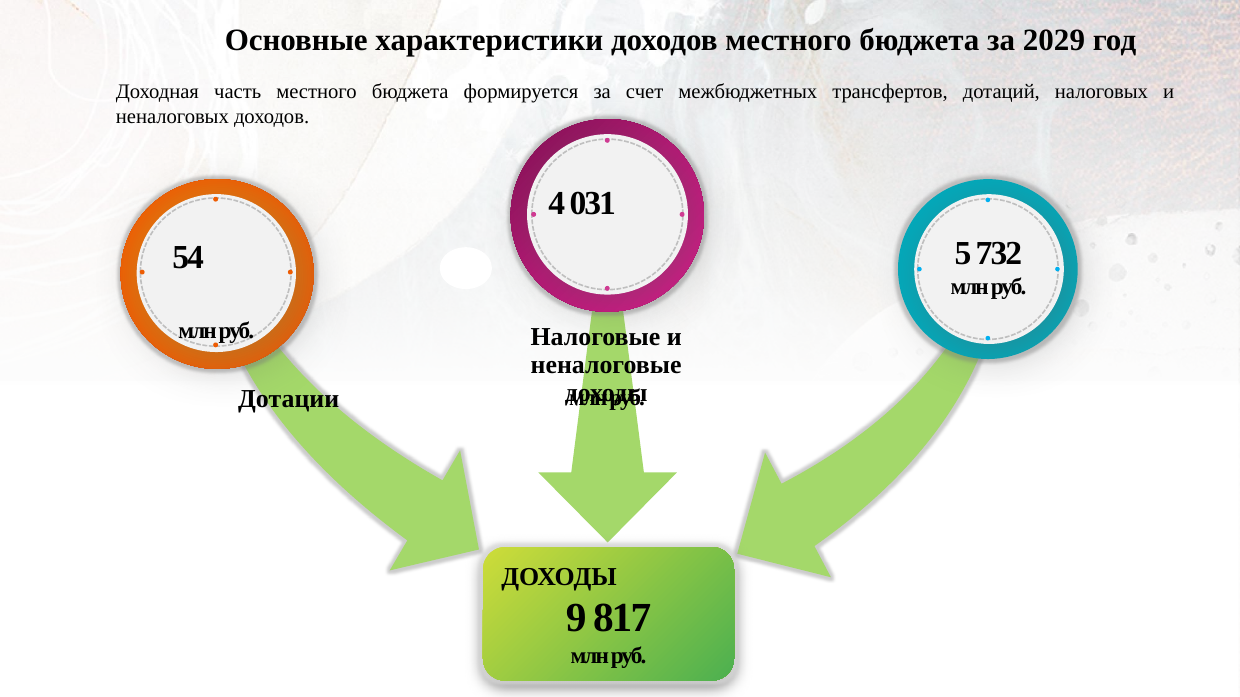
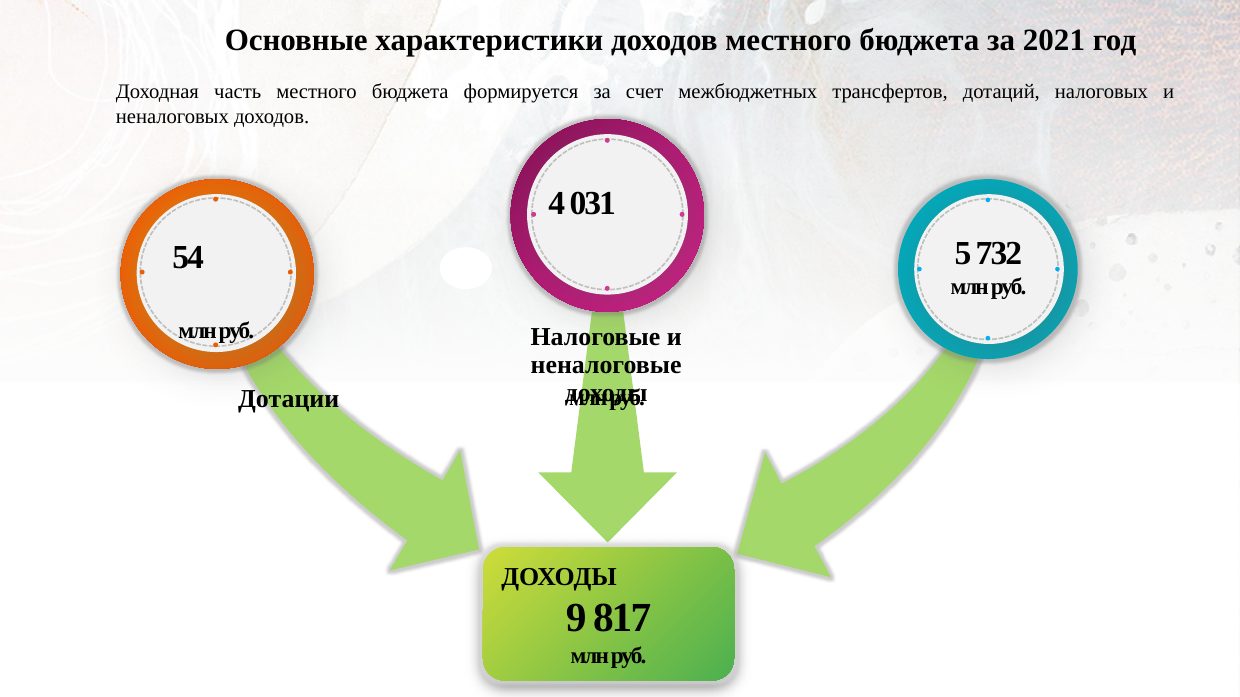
2029: 2029 -> 2021
